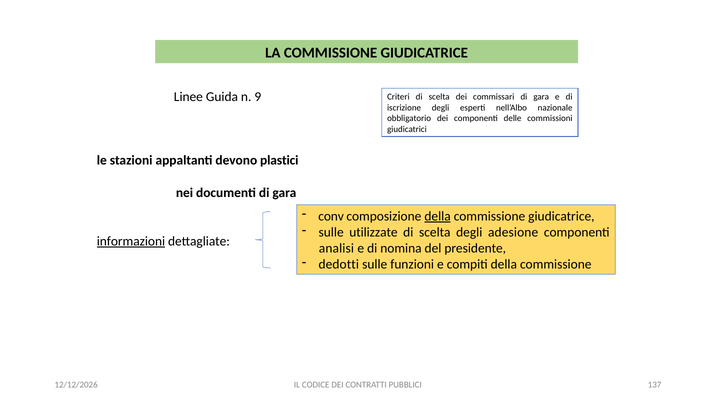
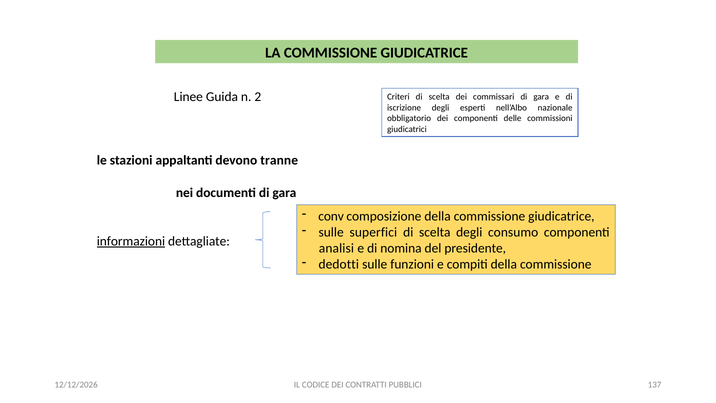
9: 9 -> 2
plastici: plastici -> tranne
della at (438, 216) underline: present -> none
utilizzate: utilizzate -> superfici
adesione: adesione -> consumo
